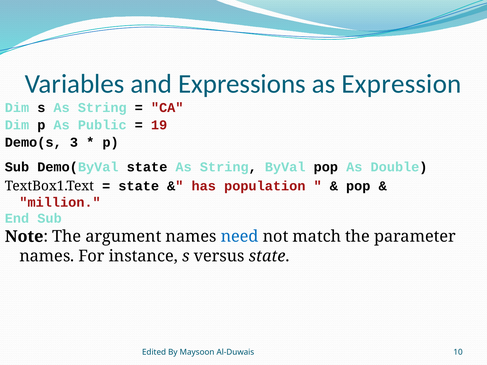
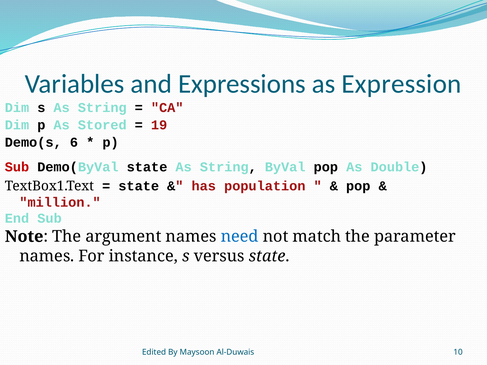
Public: Public -> Stored
3: 3 -> 6
Sub at (17, 167) colour: black -> red
